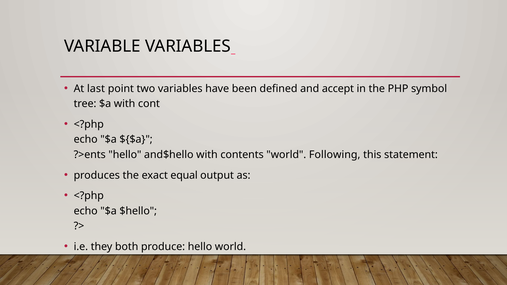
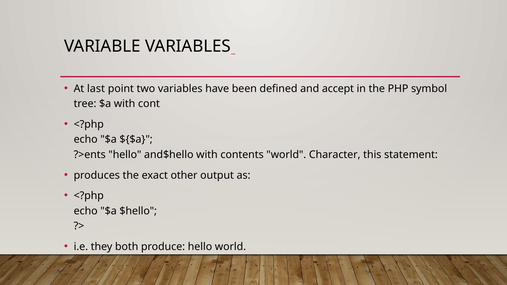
Following: Following -> Character
equal: equal -> other
